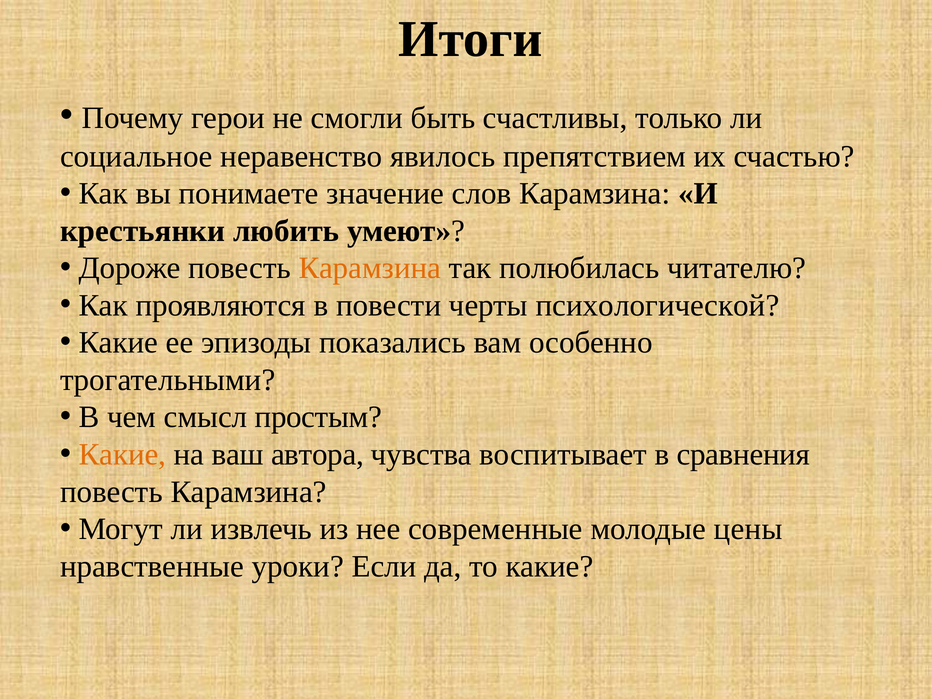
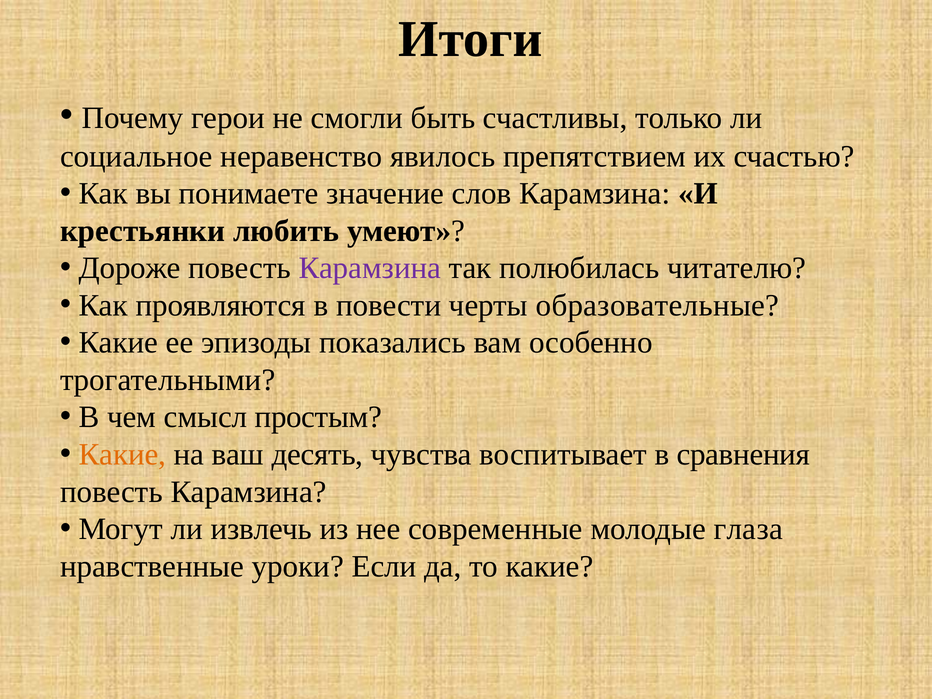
Карамзина at (370, 268) colour: orange -> purple
психологической: психологической -> образовательные
автора: автора -> десять
цены: цены -> глаза
